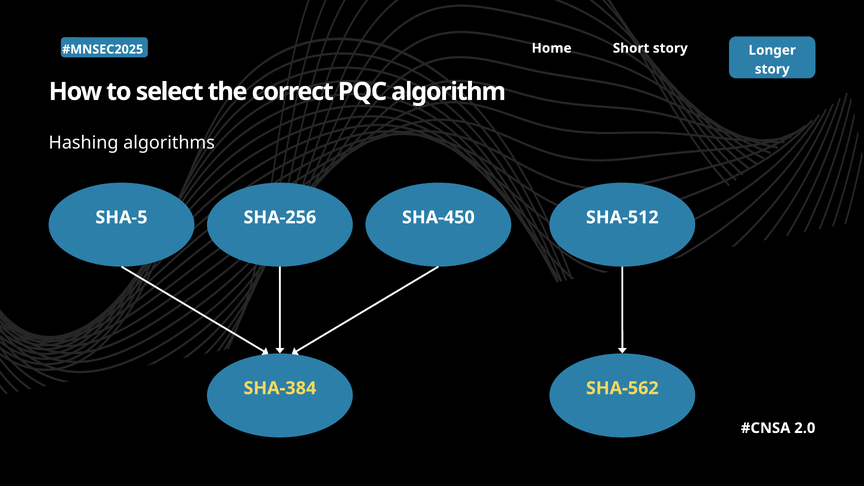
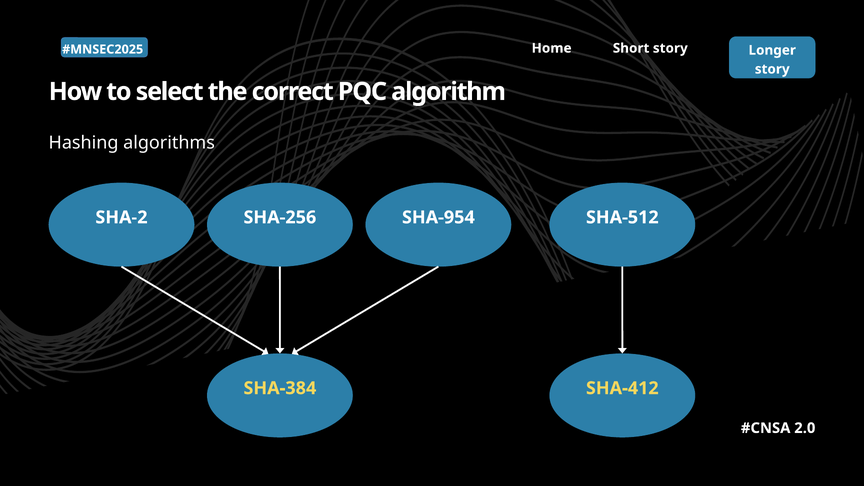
SHA-5: SHA-5 -> SHA-2
SHA-450: SHA-450 -> SHA-954
SHA-562: SHA-562 -> SHA-412
